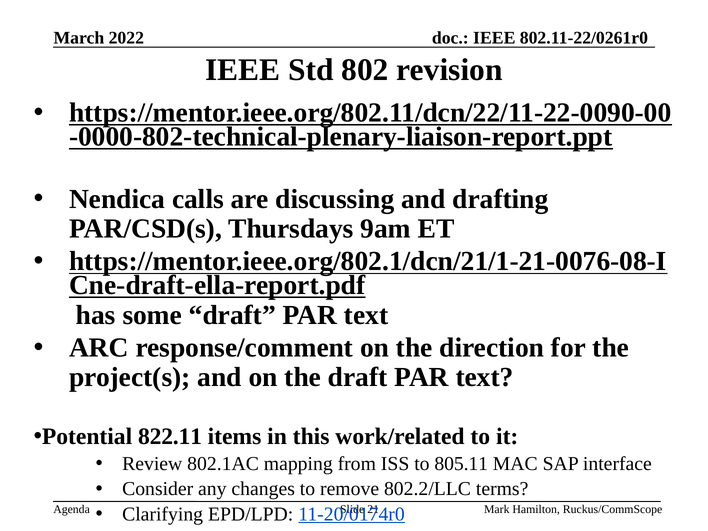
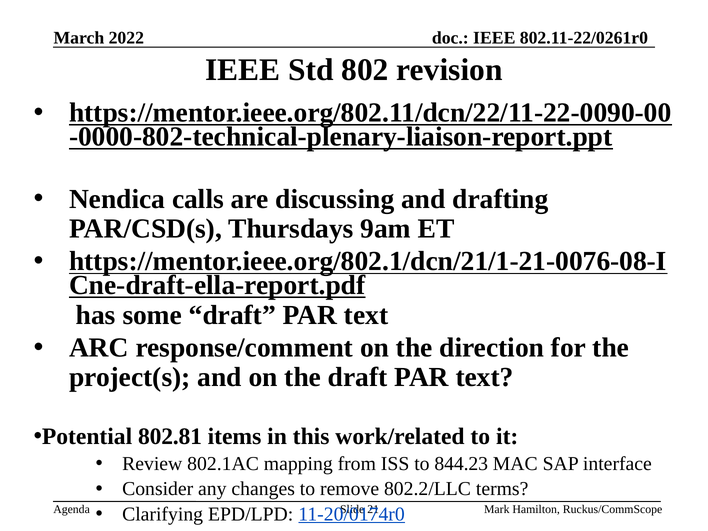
822.11: 822.11 -> 802.81
805.11: 805.11 -> 844.23
